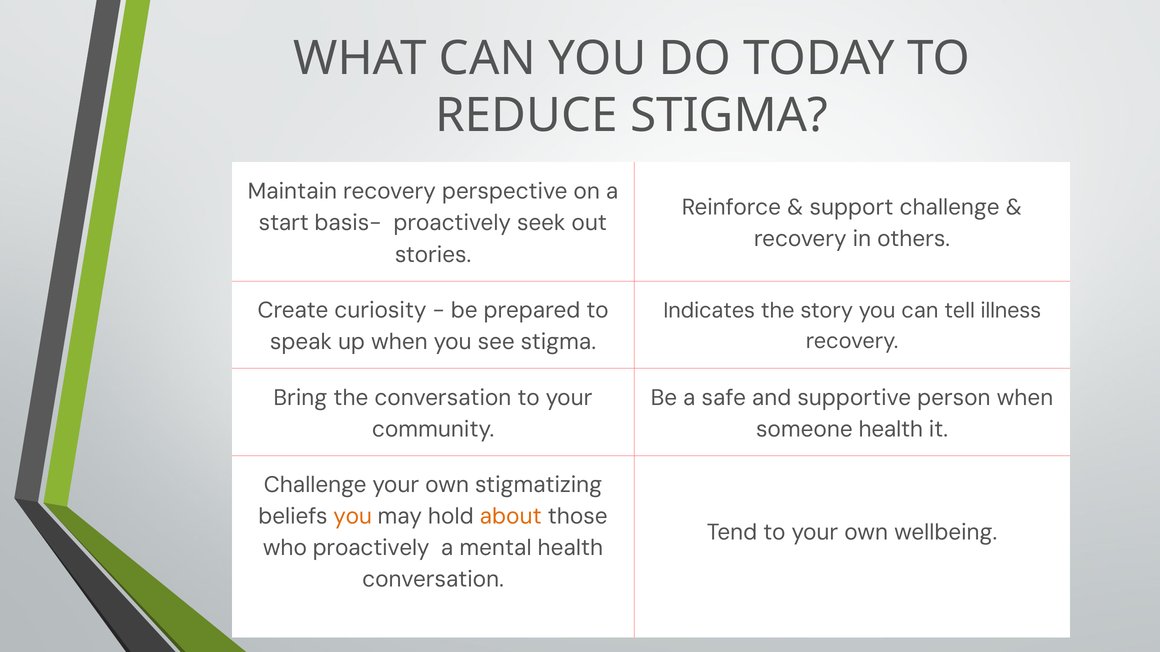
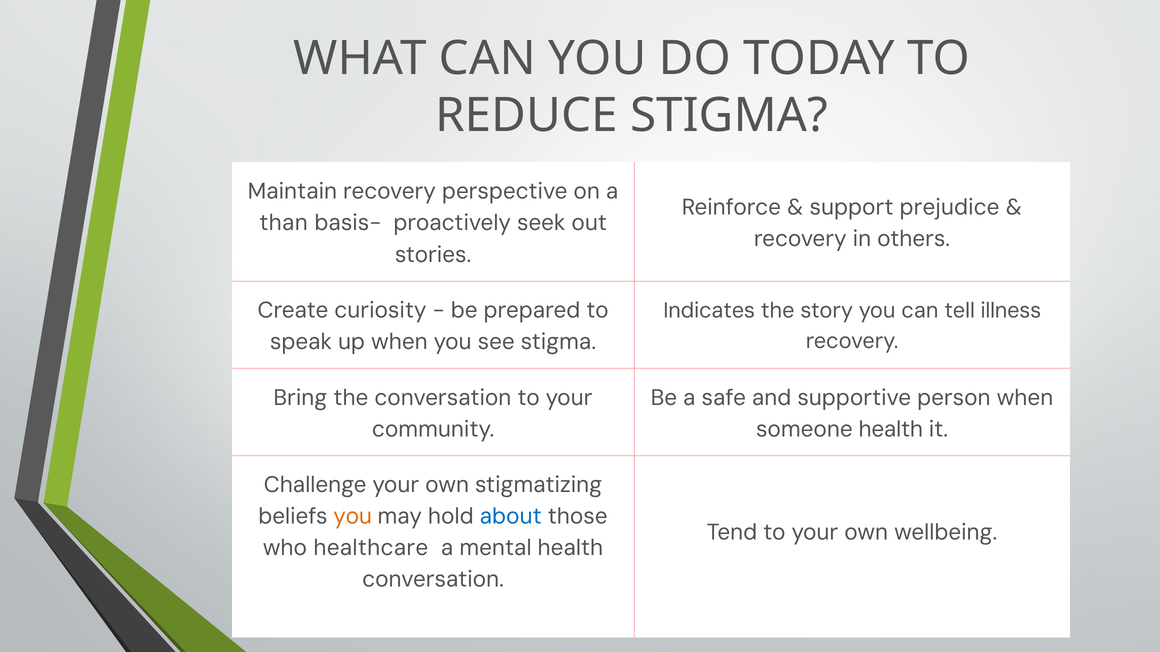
support challenge: challenge -> prejudice
start: start -> than
about colour: orange -> blue
who proactively: proactively -> healthcare
